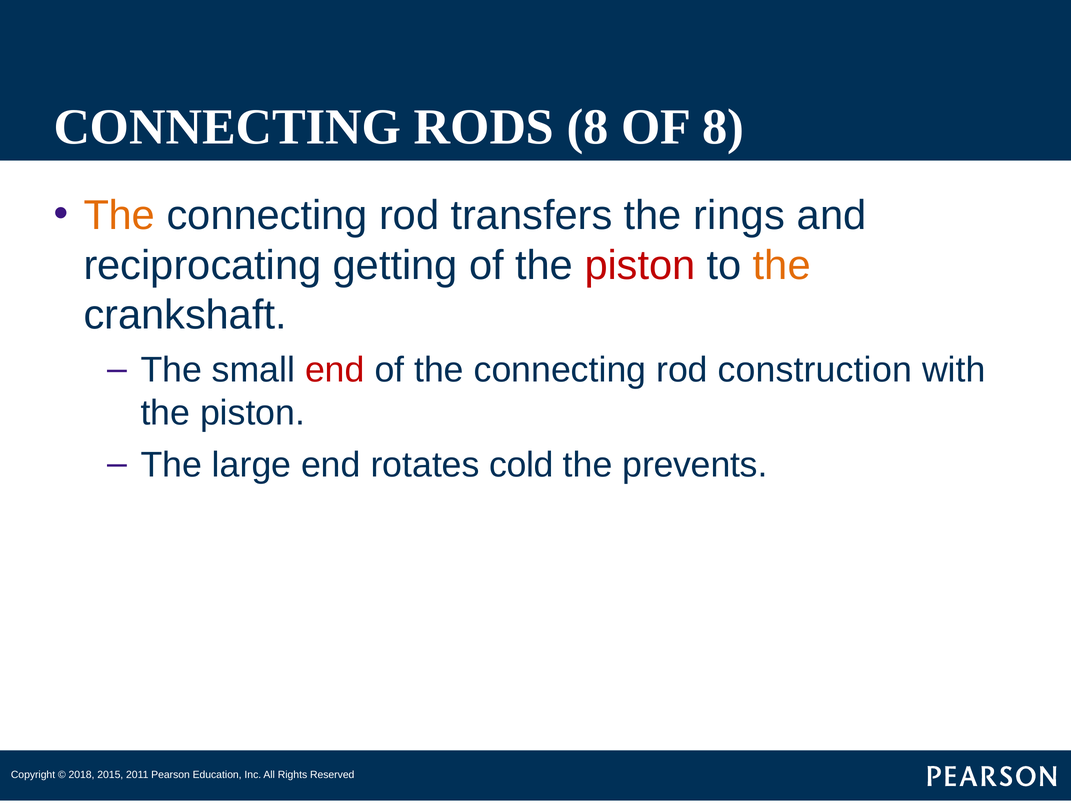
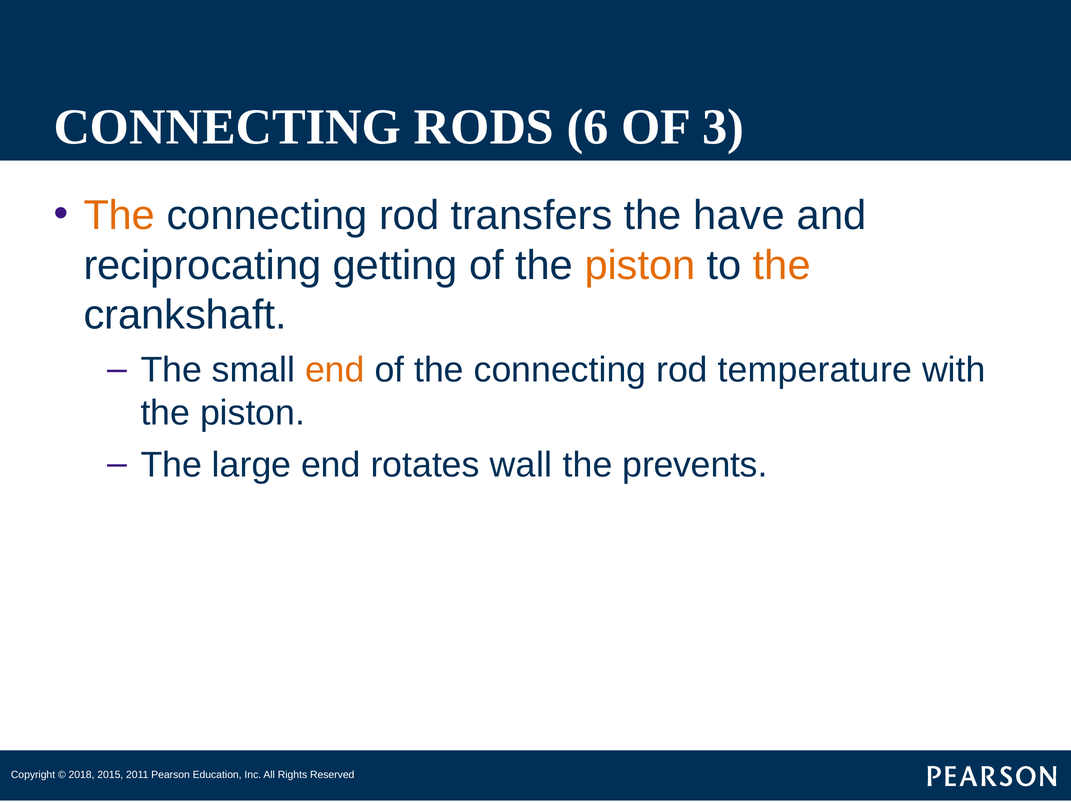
RODS 8: 8 -> 6
OF 8: 8 -> 3
rings: rings -> have
piston at (640, 265) colour: red -> orange
end at (335, 370) colour: red -> orange
construction: construction -> temperature
cold: cold -> wall
